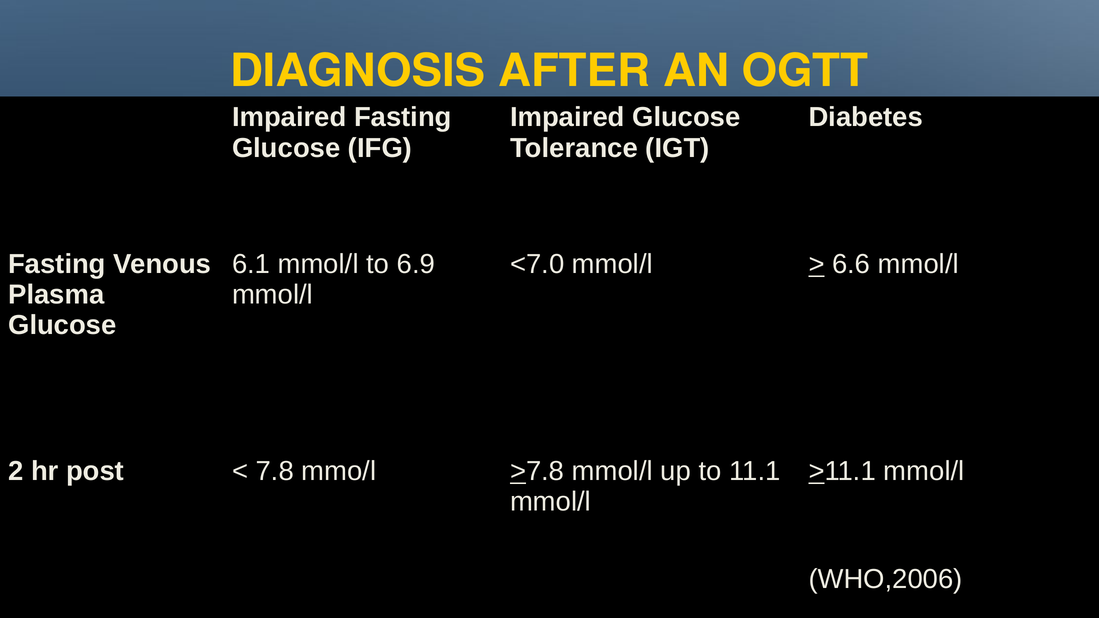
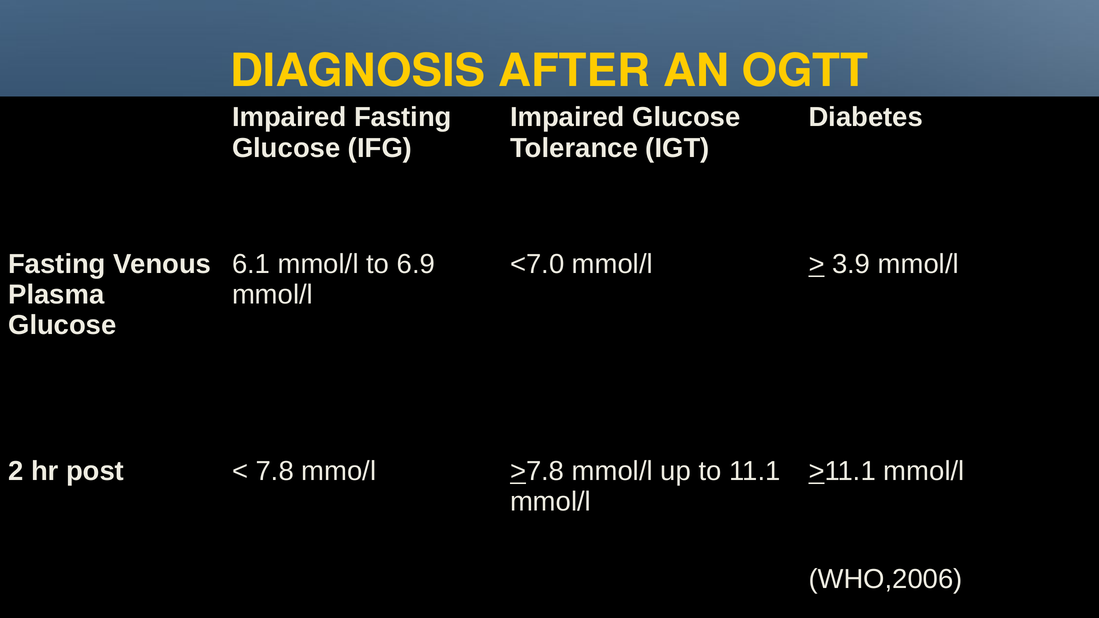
6.6: 6.6 -> 3.9
